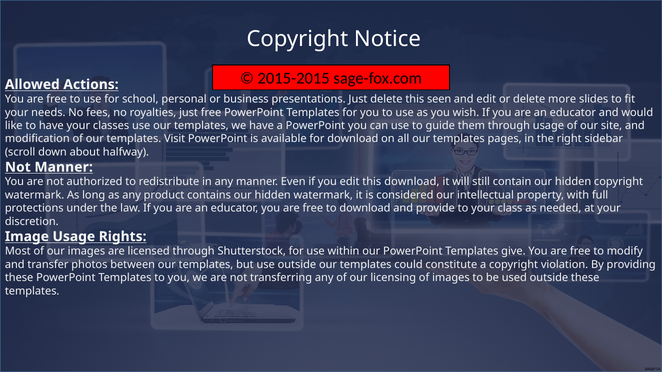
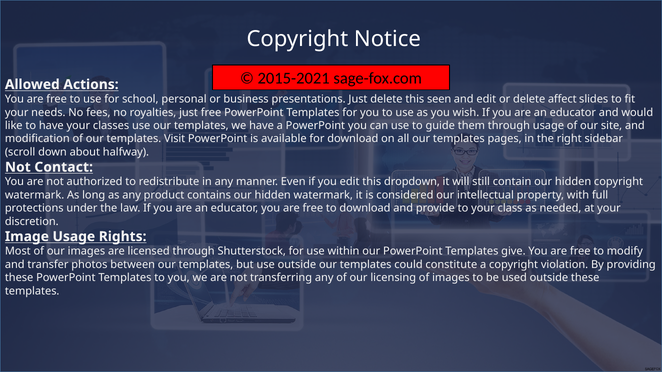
2015-2015: 2015-2015 -> 2015-2021
more: more -> affect
Not Manner: Manner -> Contact
this download: download -> dropdown
